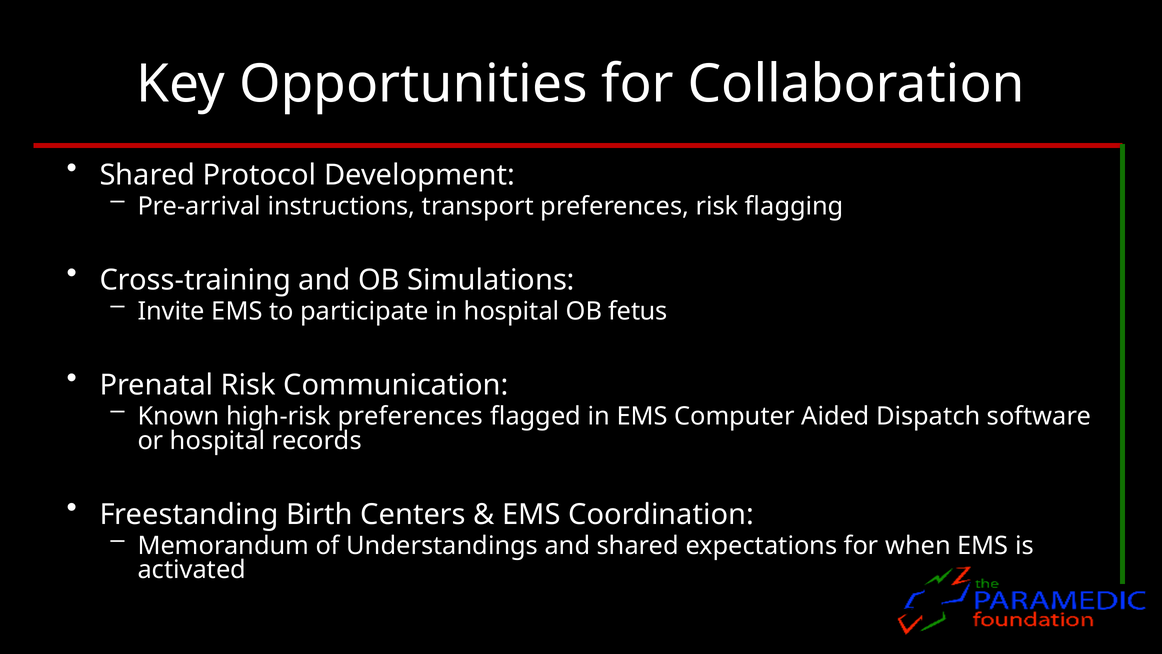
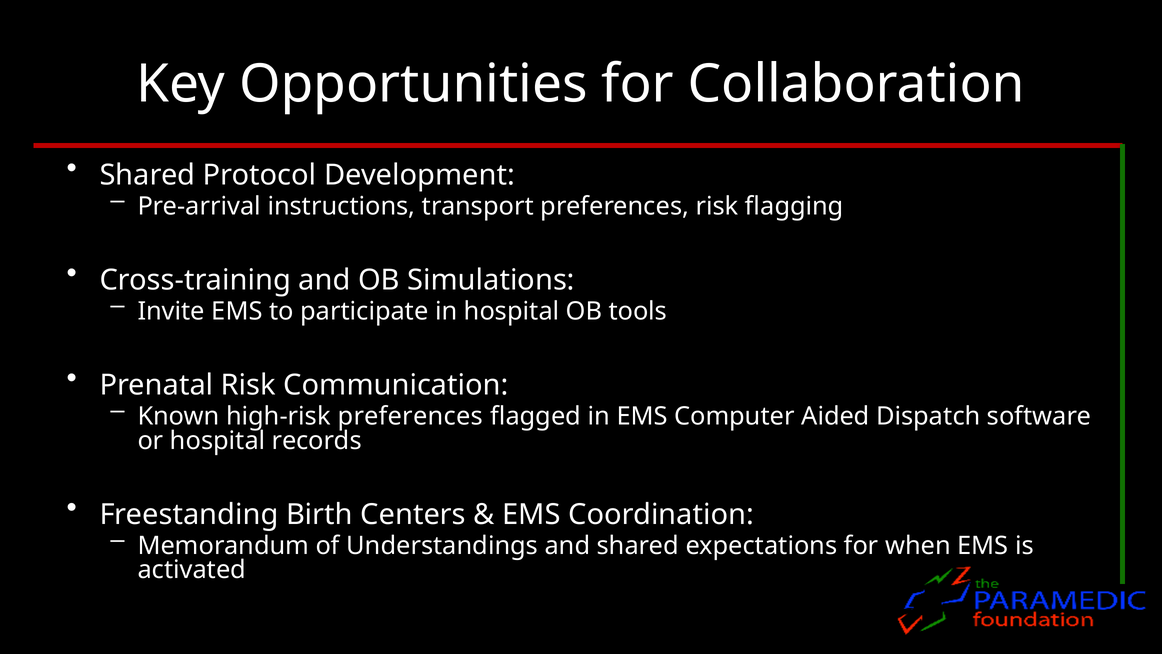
fetus: fetus -> tools
